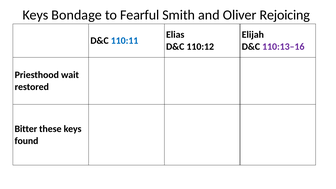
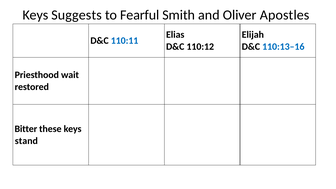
Bondage: Bondage -> Suggests
Rejoicing: Rejoicing -> Apostles
110:13–16 colour: purple -> blue
found: found -> stand
